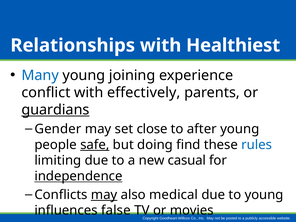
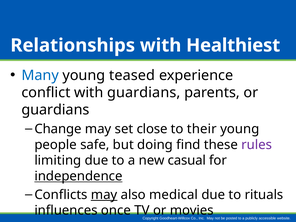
joining: joining -> teased
with effectively: effectively -> guardians
guardians at (55, 110) underline: present -> none
Gender: Gender -> Change
after: after -> their
safe underline: present -> none
rules colour: blue -> purple
to young: young -> rituals
false: false -> once
